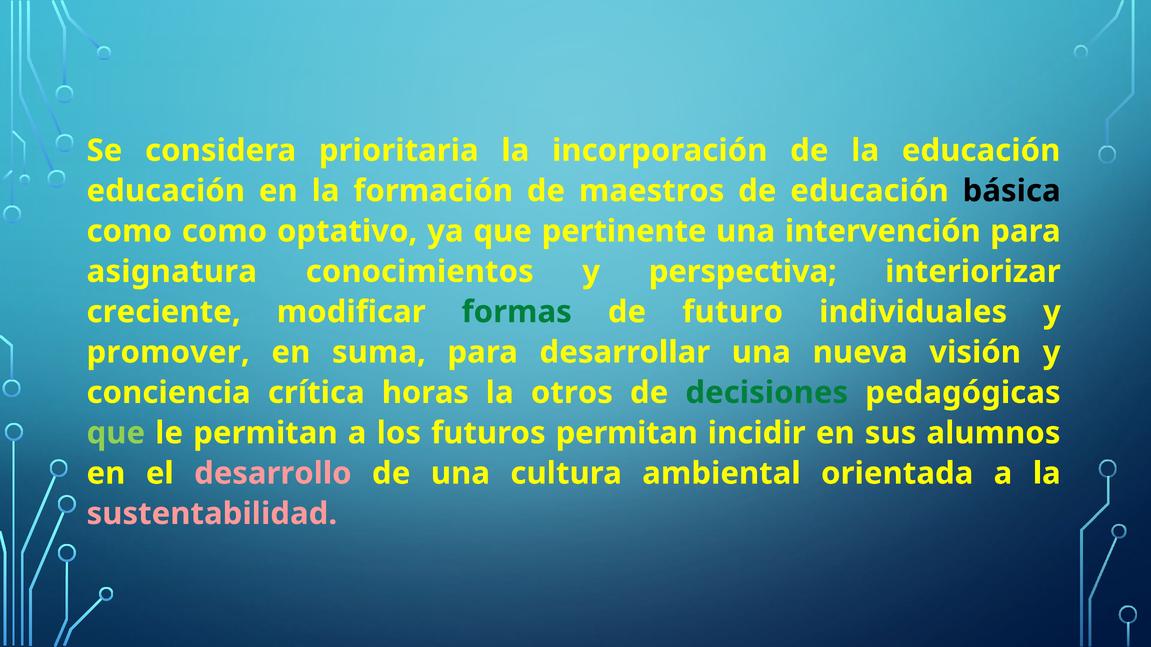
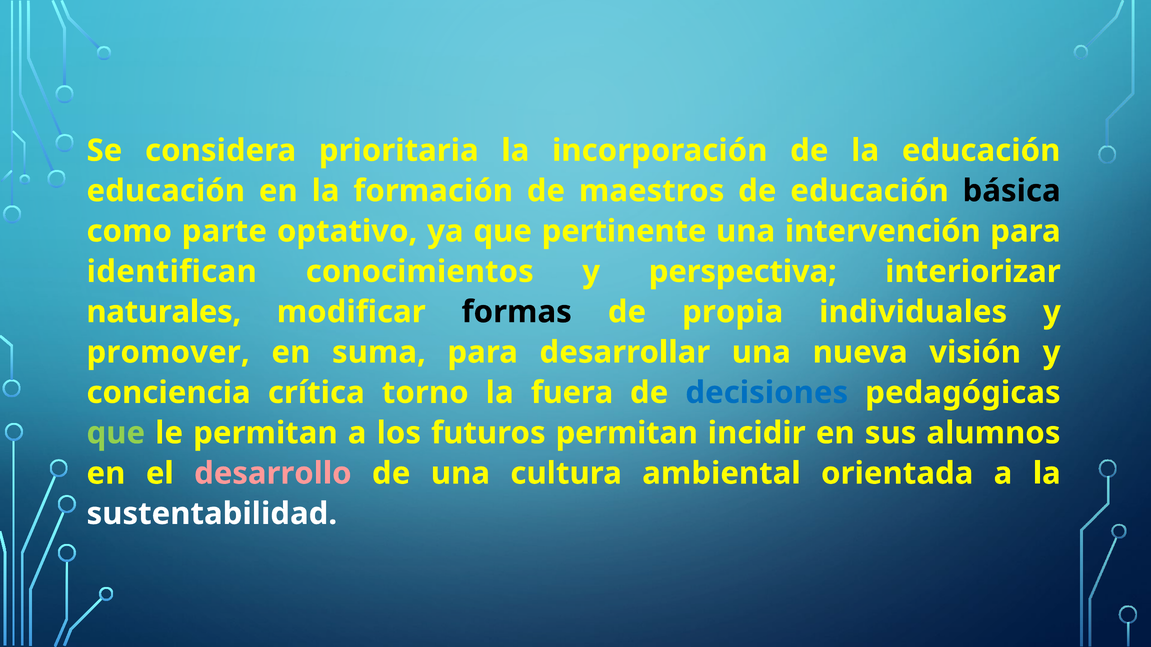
como como: como -> parte
asignatura: asignatura -> identifican
creciente: creciente -> naturales
formas colour: green -> black
futuro: futuro -> propia
horas: horas -> torno
otros: otros -> fuera
decisiones colour: green -> blue
sustentabilidad colour: pink -> white
